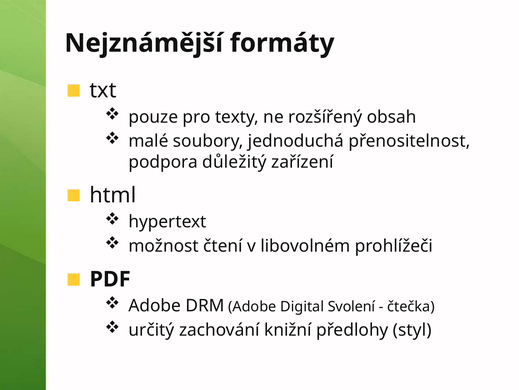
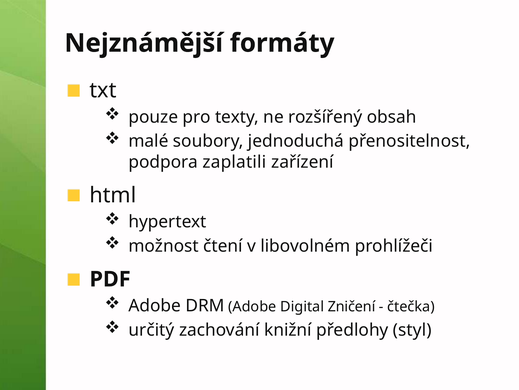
důležitý: důležitý -> zaplatili
Svolení: Svolení -> Zničení
